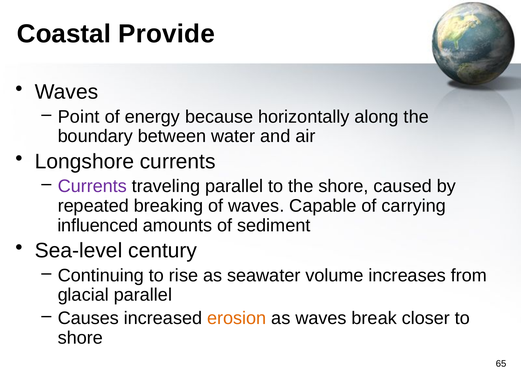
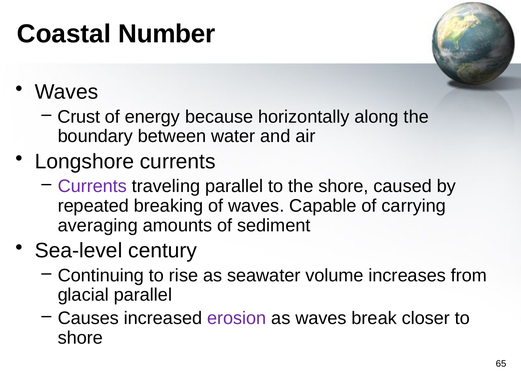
Provide: Provide -> Number
Point: Point -> Crust
influenced: influenced -> averaging
erosion colour: orange -> purple
